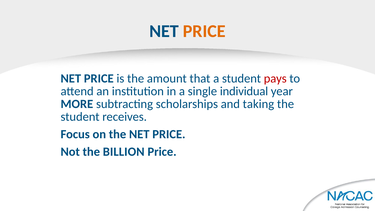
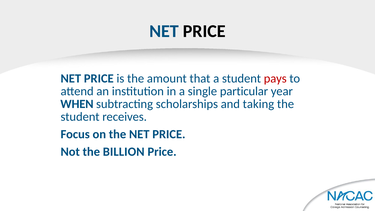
PRICE at (204, 31) colour: orange -> black
individual: individual -> particular
MORE: MORE -> WHEN
